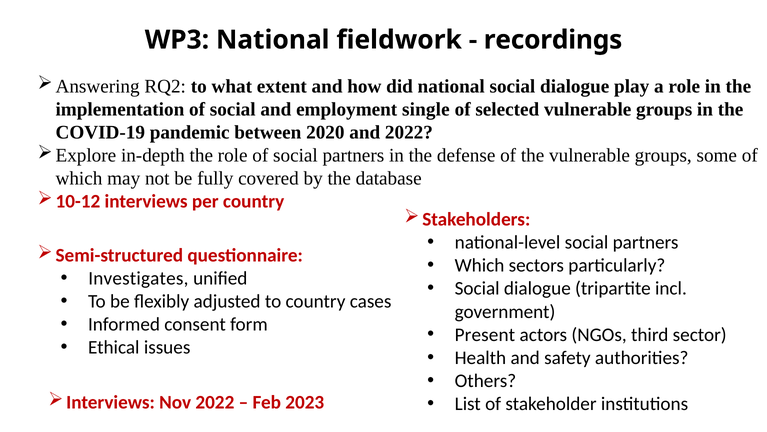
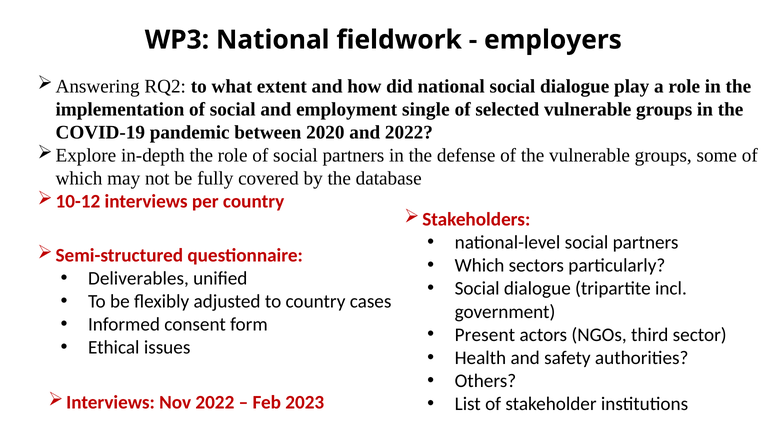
recordings: recordings -> employers
Investigates: Investigates -> Deliverables
